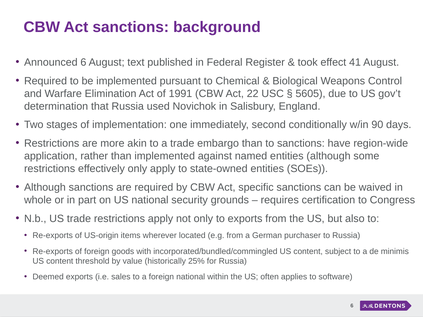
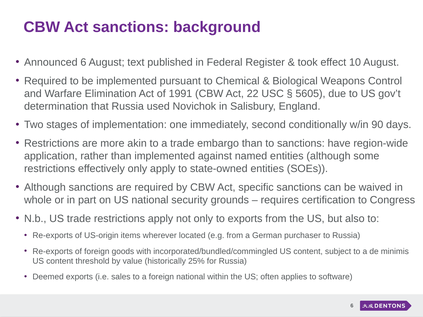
41: 41 -> 10
